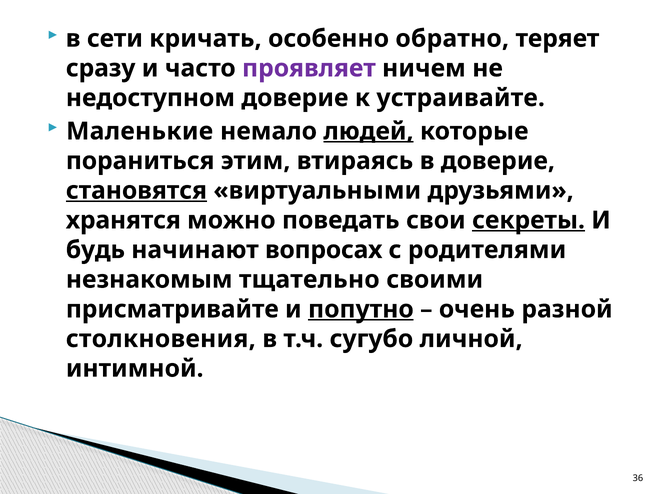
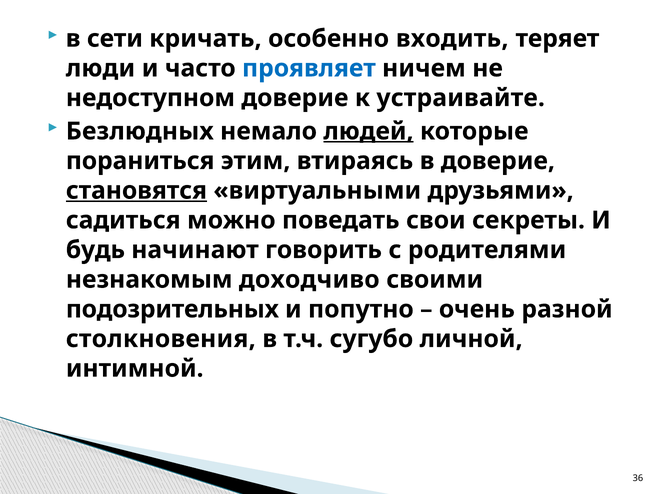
обратно: обратно -> входить
сразу: сразу -> люди
проявляет colour: purple -> blue
Маленькие: Маленькие -> Безлюдных
хранятся: хранятся -> садиться
секреты underline: present -> none
вопросах: вопросах -> говорить
тщательно: тщательно -> доходчиво
присматривайте: присматривайте -> подозрительных
попутно underline: present -> none
